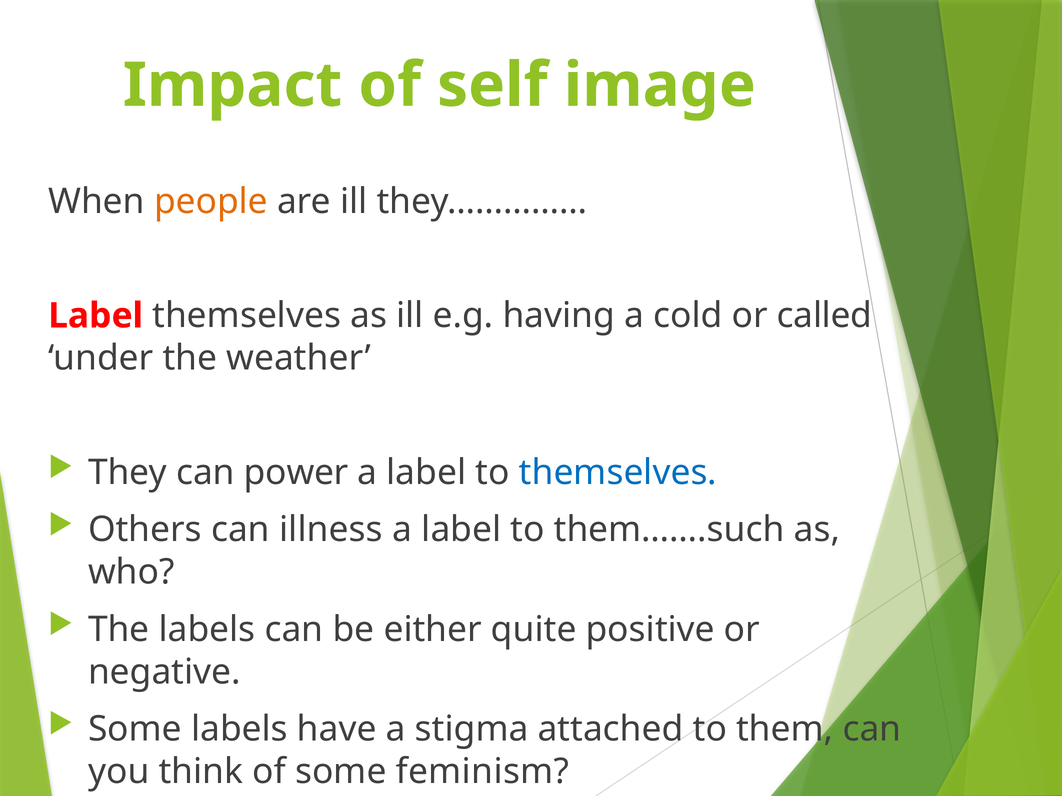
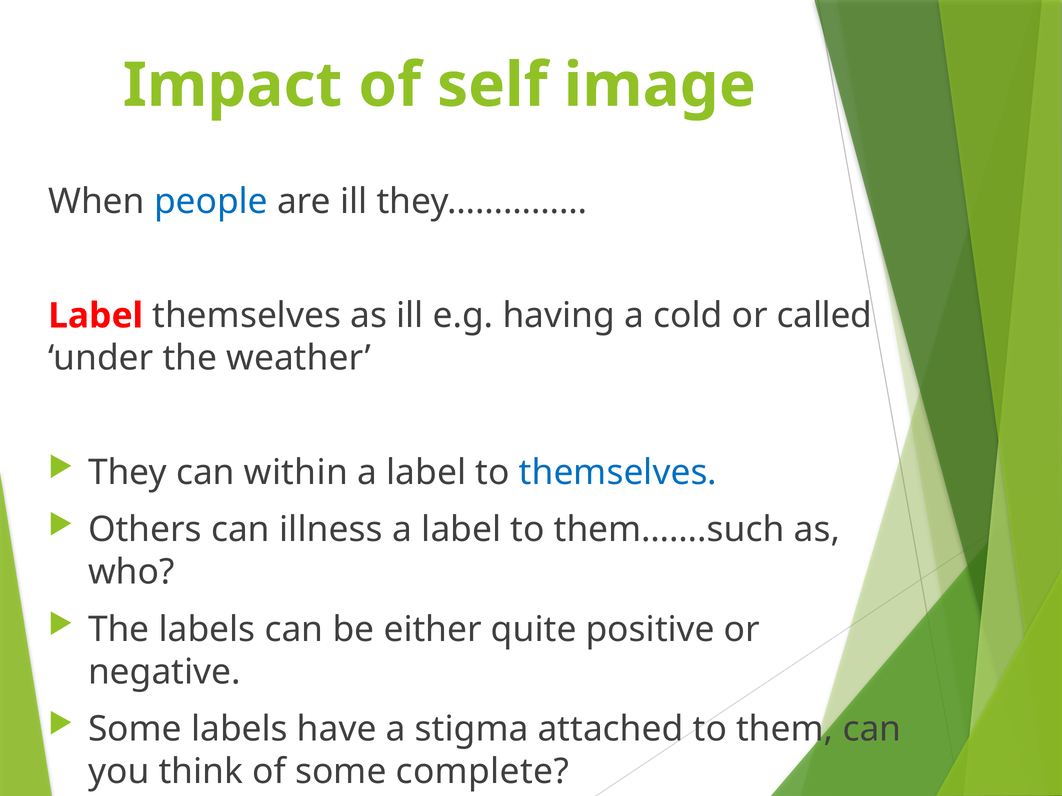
people colour: orange -> blue
power: power -> within
feminism: feminism -> complete
